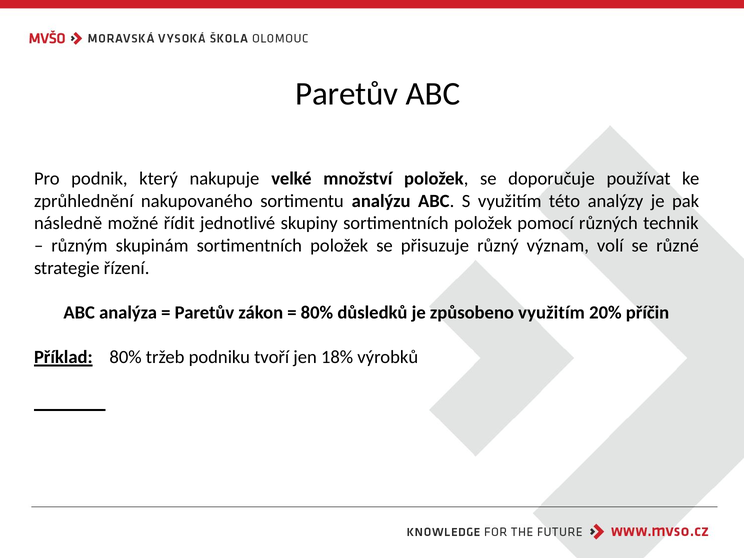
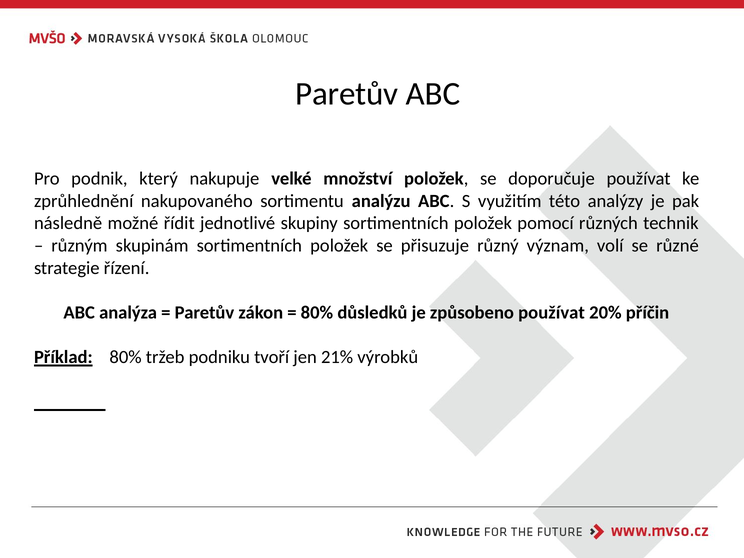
způsobeno využitím: využitím -> používat
18%: 18% -> 21%
